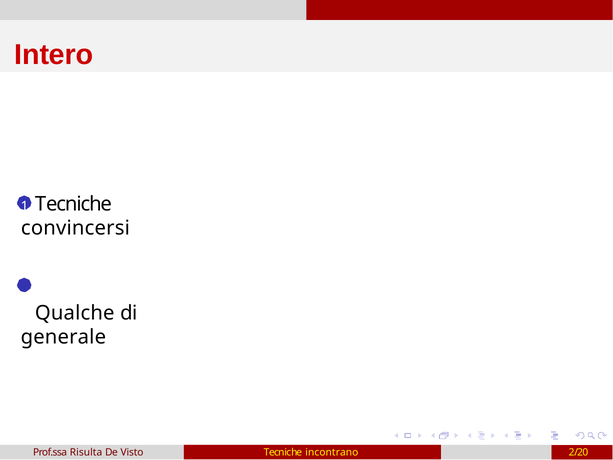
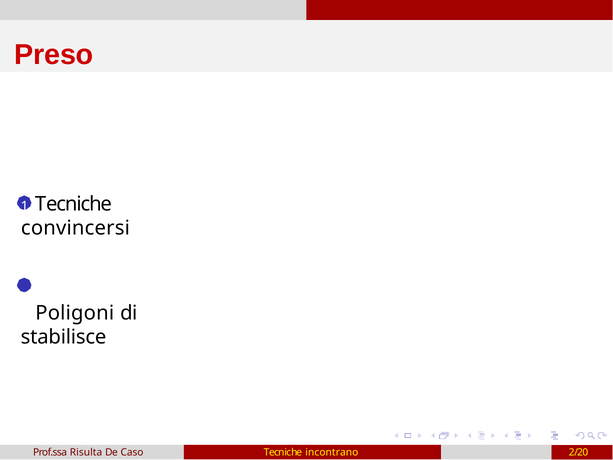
Intero: Intero -> Preso
Qualche: Qualche -> Poligoni
generale: generale -> stabilisce
Visto: Visto -> Caso
